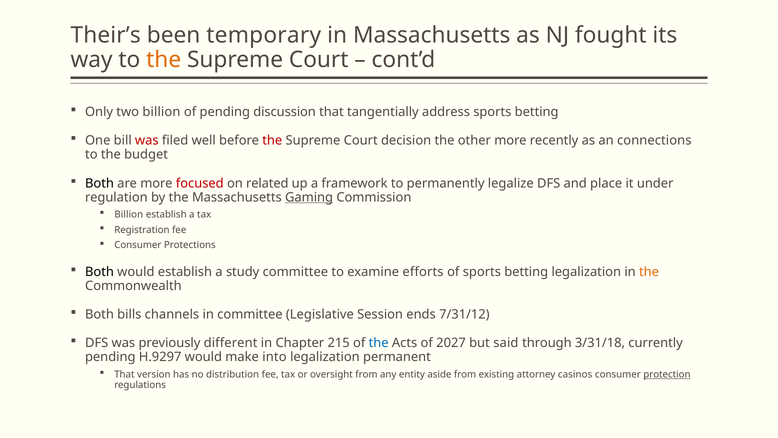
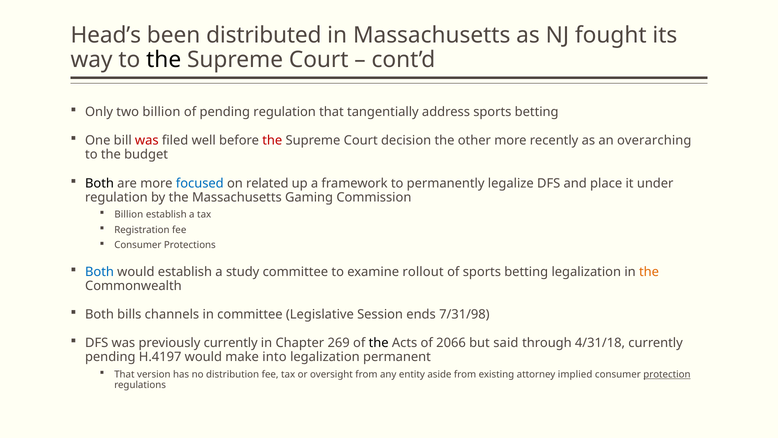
Their’s: Their’s -> Head’s
temporary: temporary -> distributed
the at (164, 60) colour: orange -> black
pending discussion: discussion -> regulation
connections: connections -> overarching
focused colour: red -> blue
Gaming underline: present -> none
Both at (100, 272) colour: black -> blue
efforts: efforts -> rollout
7/31/12: 7/31/12 -> 7/31/98
previously different: different -> currently
215: 215 -> 269
the at (379, 343) colour: blue -> black
2027: 2027 -> 2066
3/31/18: 3/31/18 -> 4/31/18
H.9297: H.9297 -> H.4197
casinos: casinos -> implied
